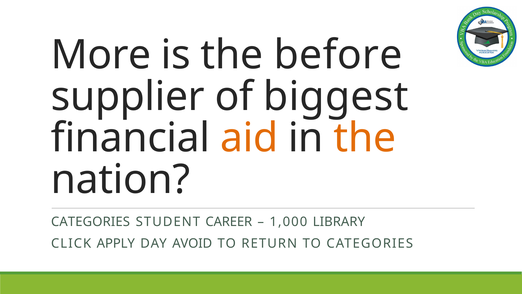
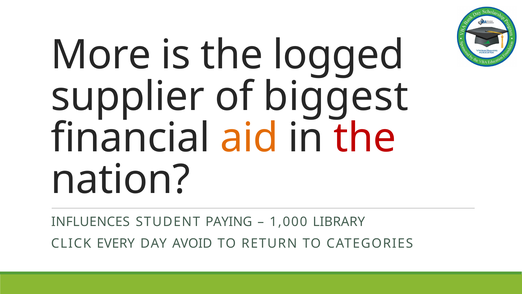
before: before -> logged
the at (365, 138) colour: orange -> red
CATEGORIES at (90, 221): CATEGORIES -> INFLUENCES
CAREER: CAREER -> PAYING
APPLY: APPLY -> EVERY
